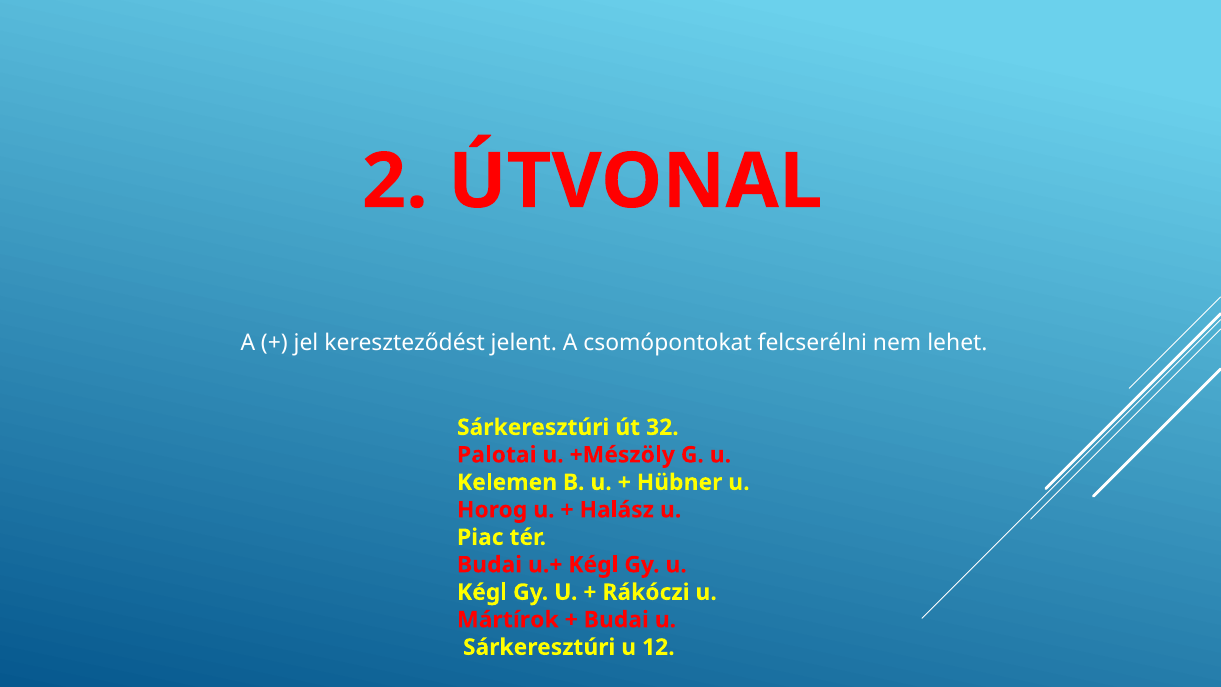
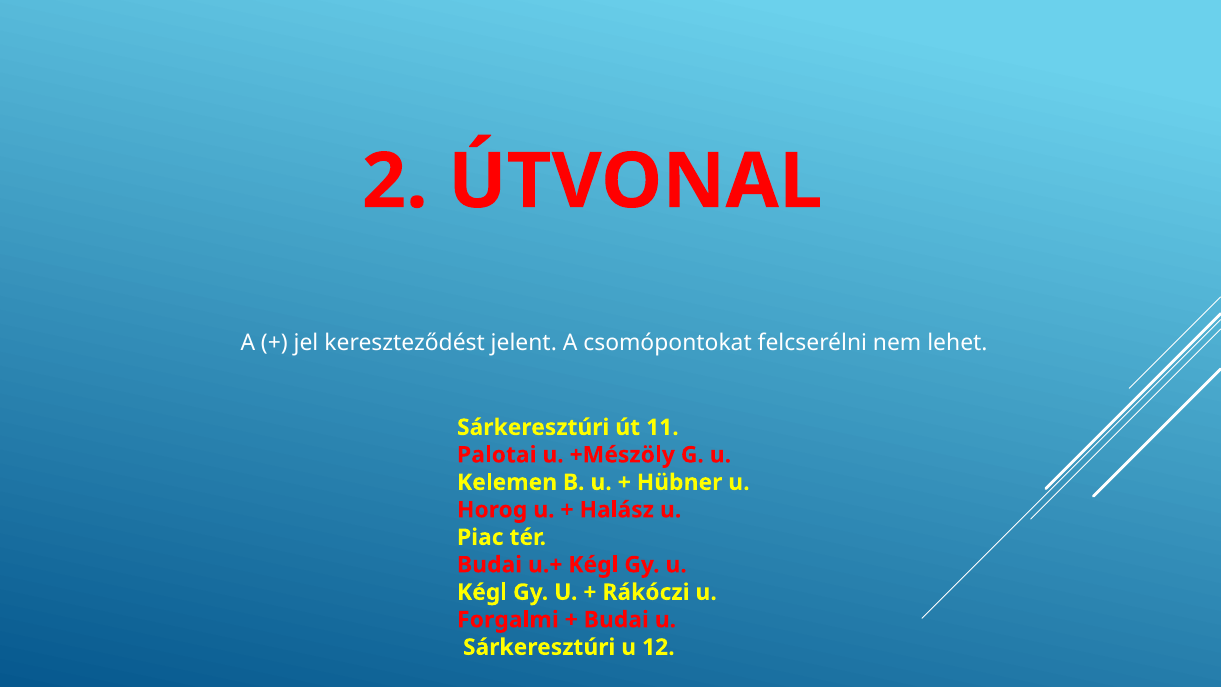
32: 32 -> 11
Mártírok: Mártírok -> Forgalmi
